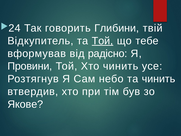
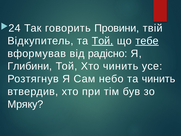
Глибини: Глибини -> Провини
тебе underline: none -> present
Провини: Провини -> Глибини
Якове: Якове -> Мряку
